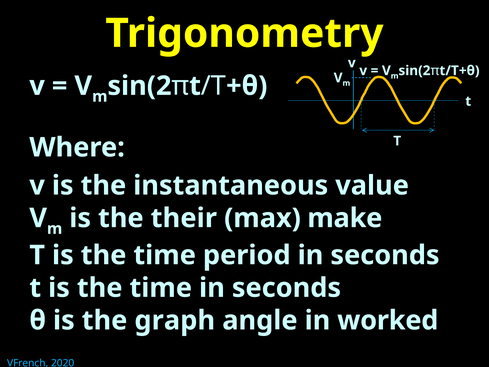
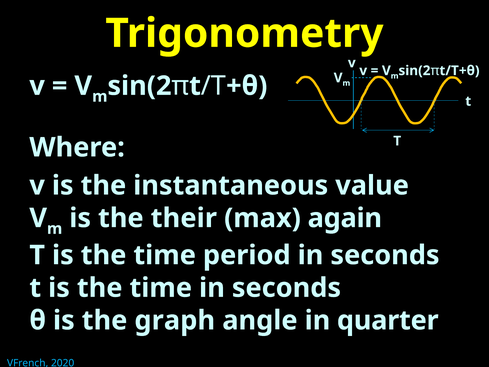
make: make -> again
worked: worked -> quarter
